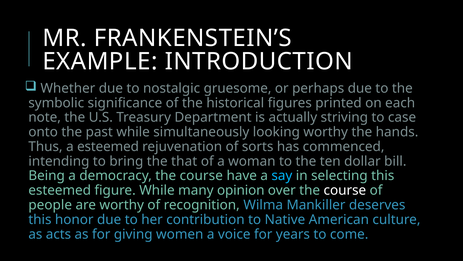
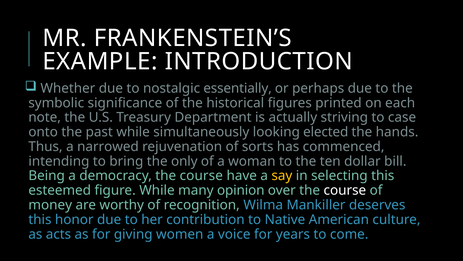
gruesome: gruesome -> essentially
looking worthy: worthy -> elected
a esteemed: esteemed -> narrowed
that: that -> only
say colour: light blue -> yellow
people: people -> money
